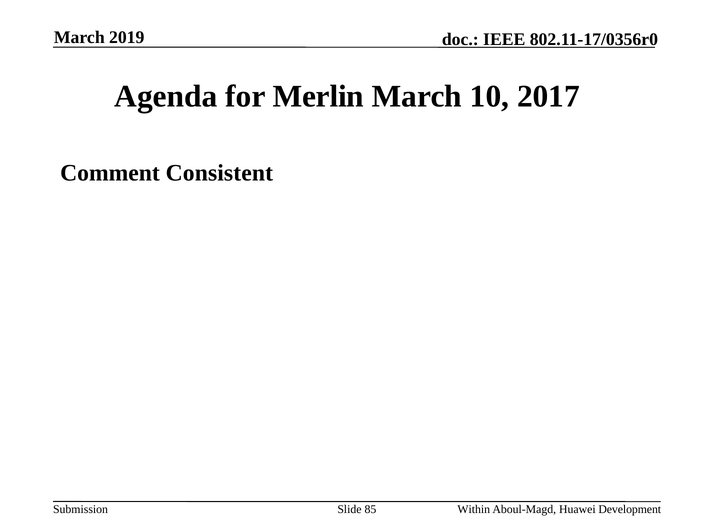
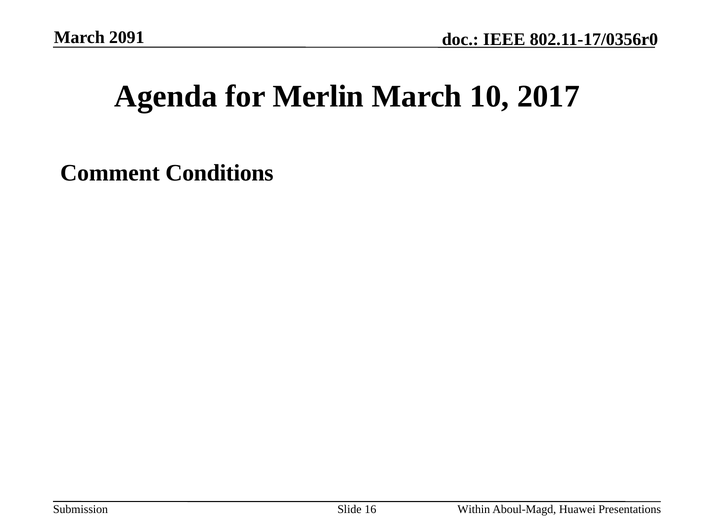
2019: 2019 -> 2091
Consistent: Consistent -> Conditions
85: 85 -> 16
Development: Development -> Presentations
